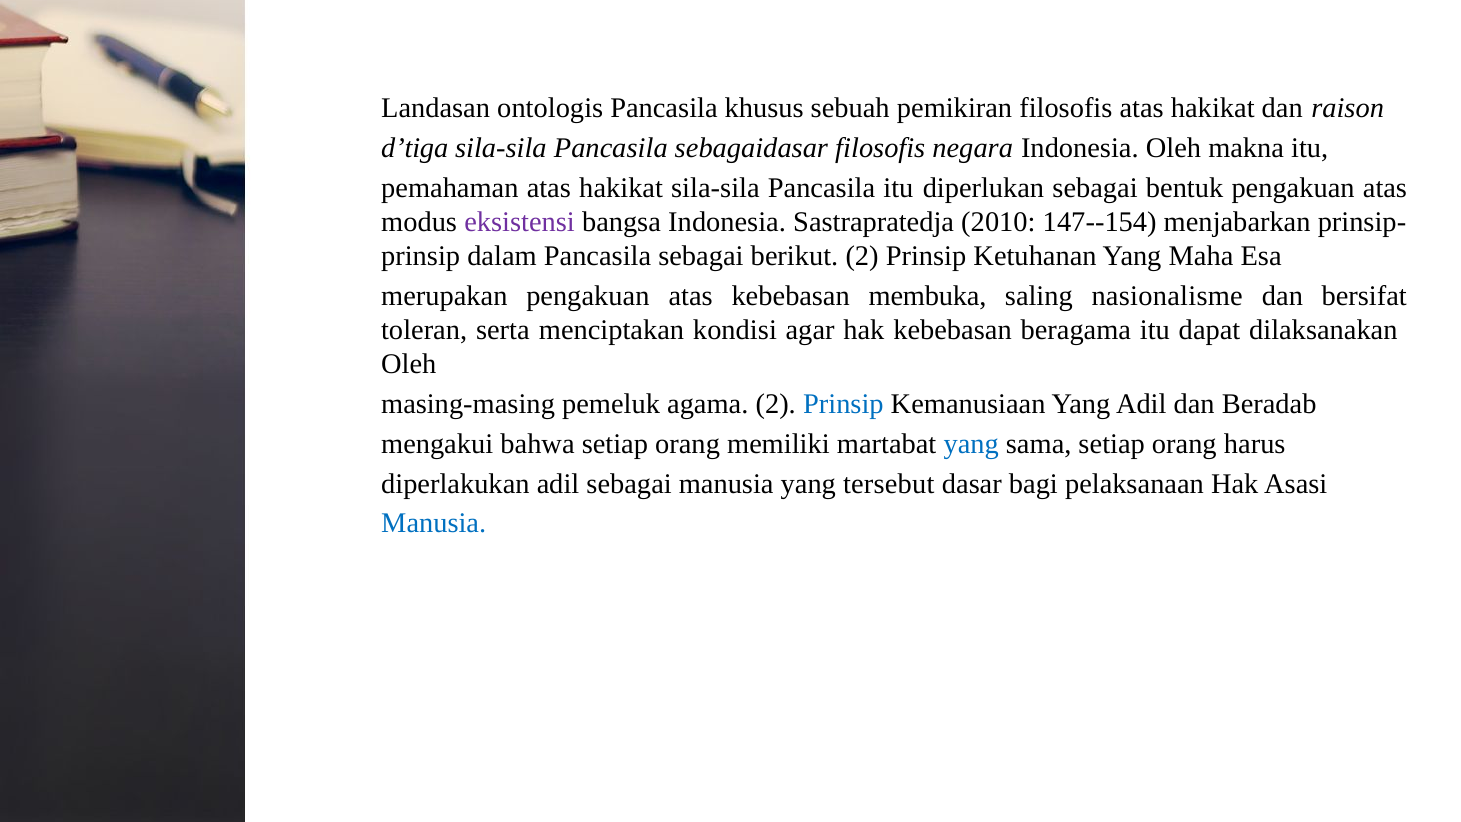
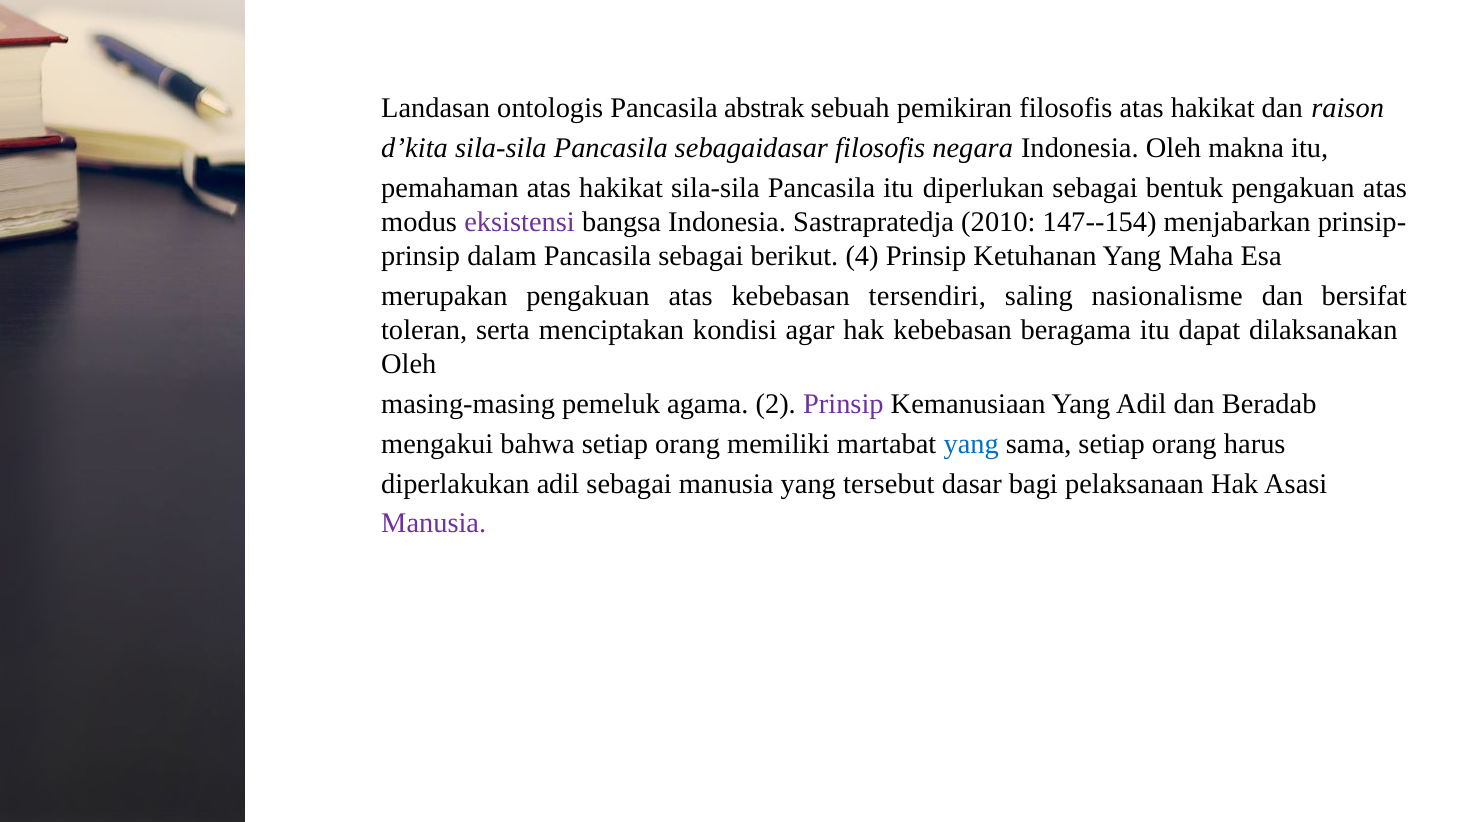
khusus: khusus -> abstrak
d’tiga: d’tiga -> d’kita
berikut 2: 2 -> 4
membuka: membuka -> tersendiri
Prinsip at (843, 404) colour: blue -> purple
Manusia at (434, 523) colour: blue -> purple
